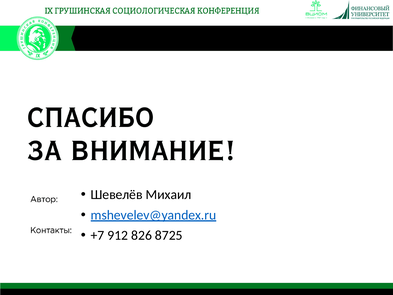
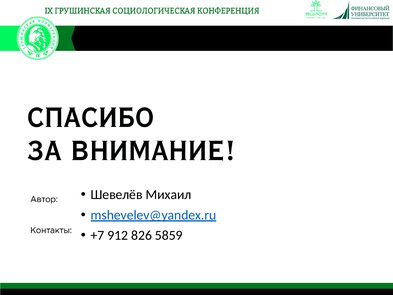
8725: 8725 -> 5859
